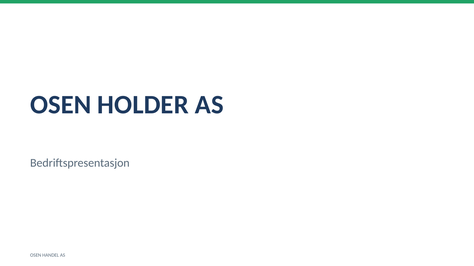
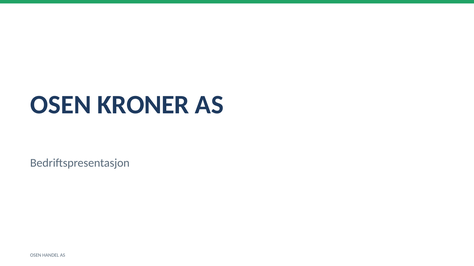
HOLDER: HOLDER -> KRONER
